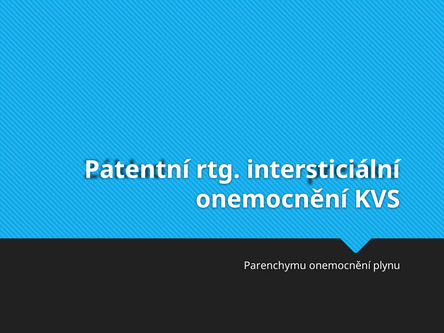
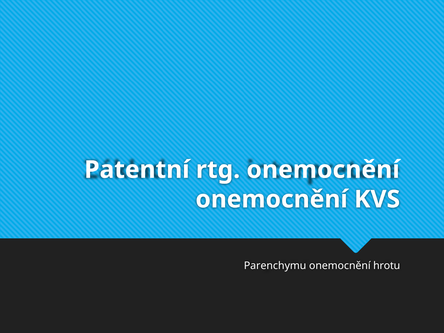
rtg intersticiální: intersticiální -> onemocnění
plynu: plynu -> hrotu
